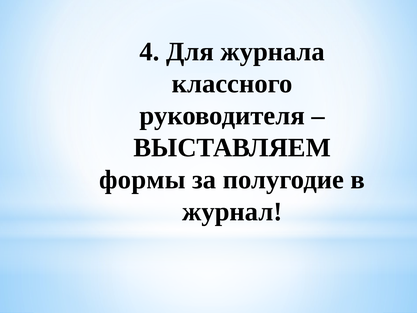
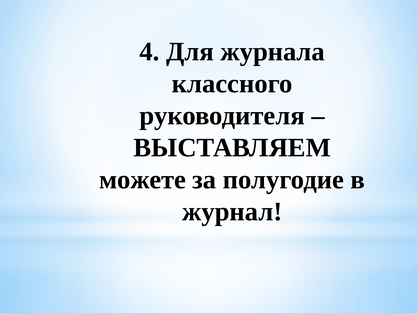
формы: формы -> можете
